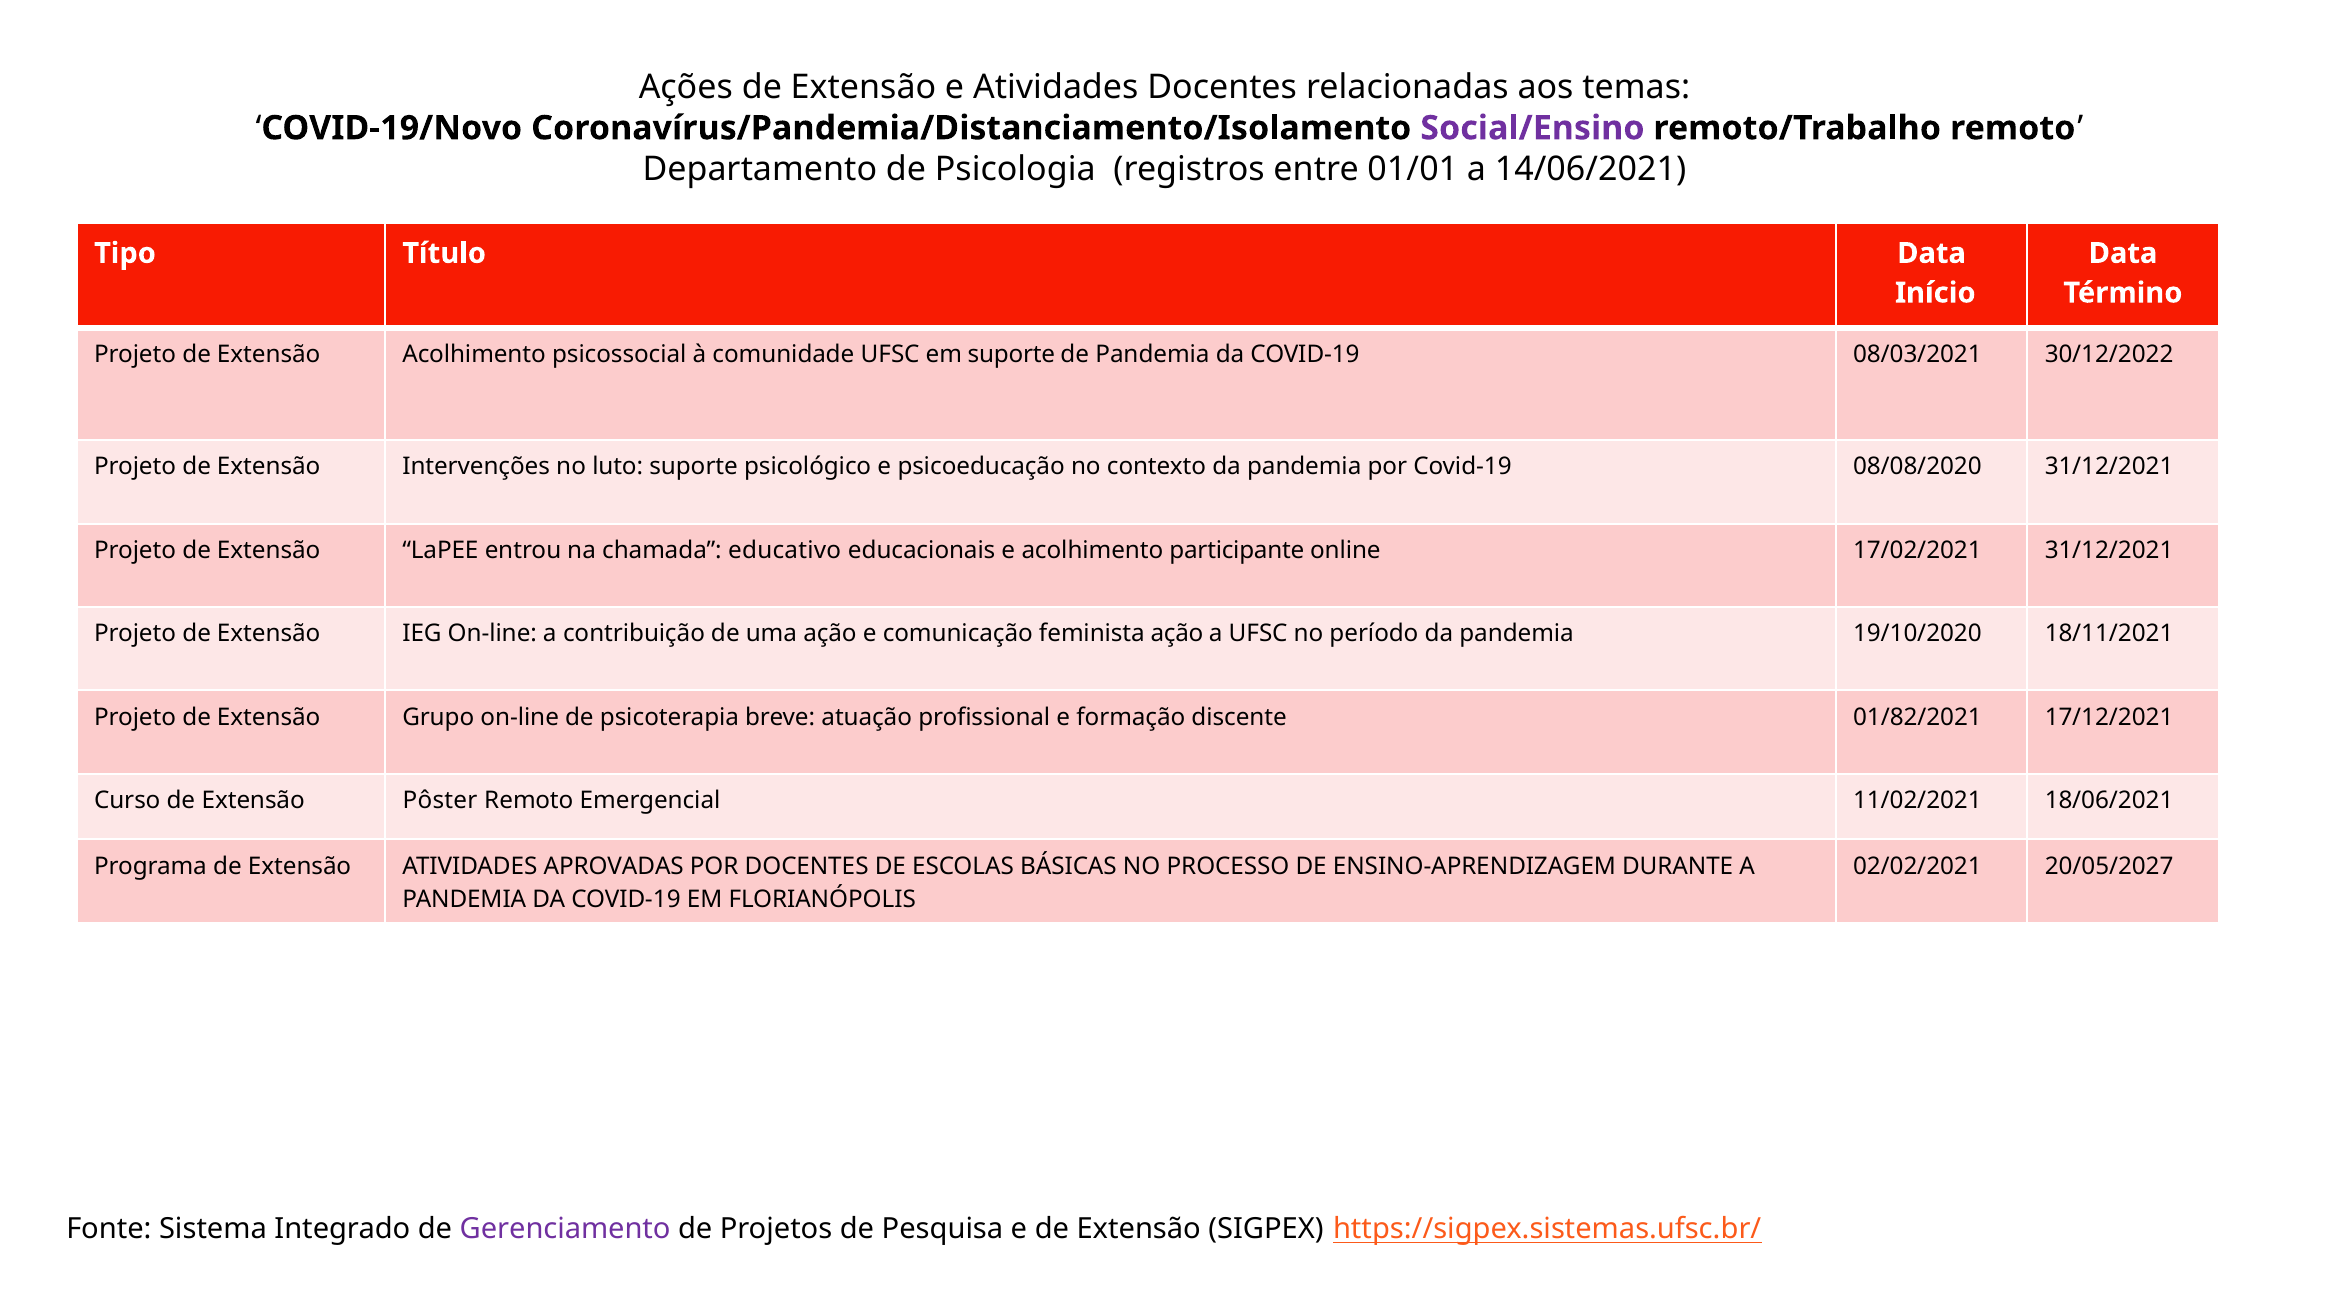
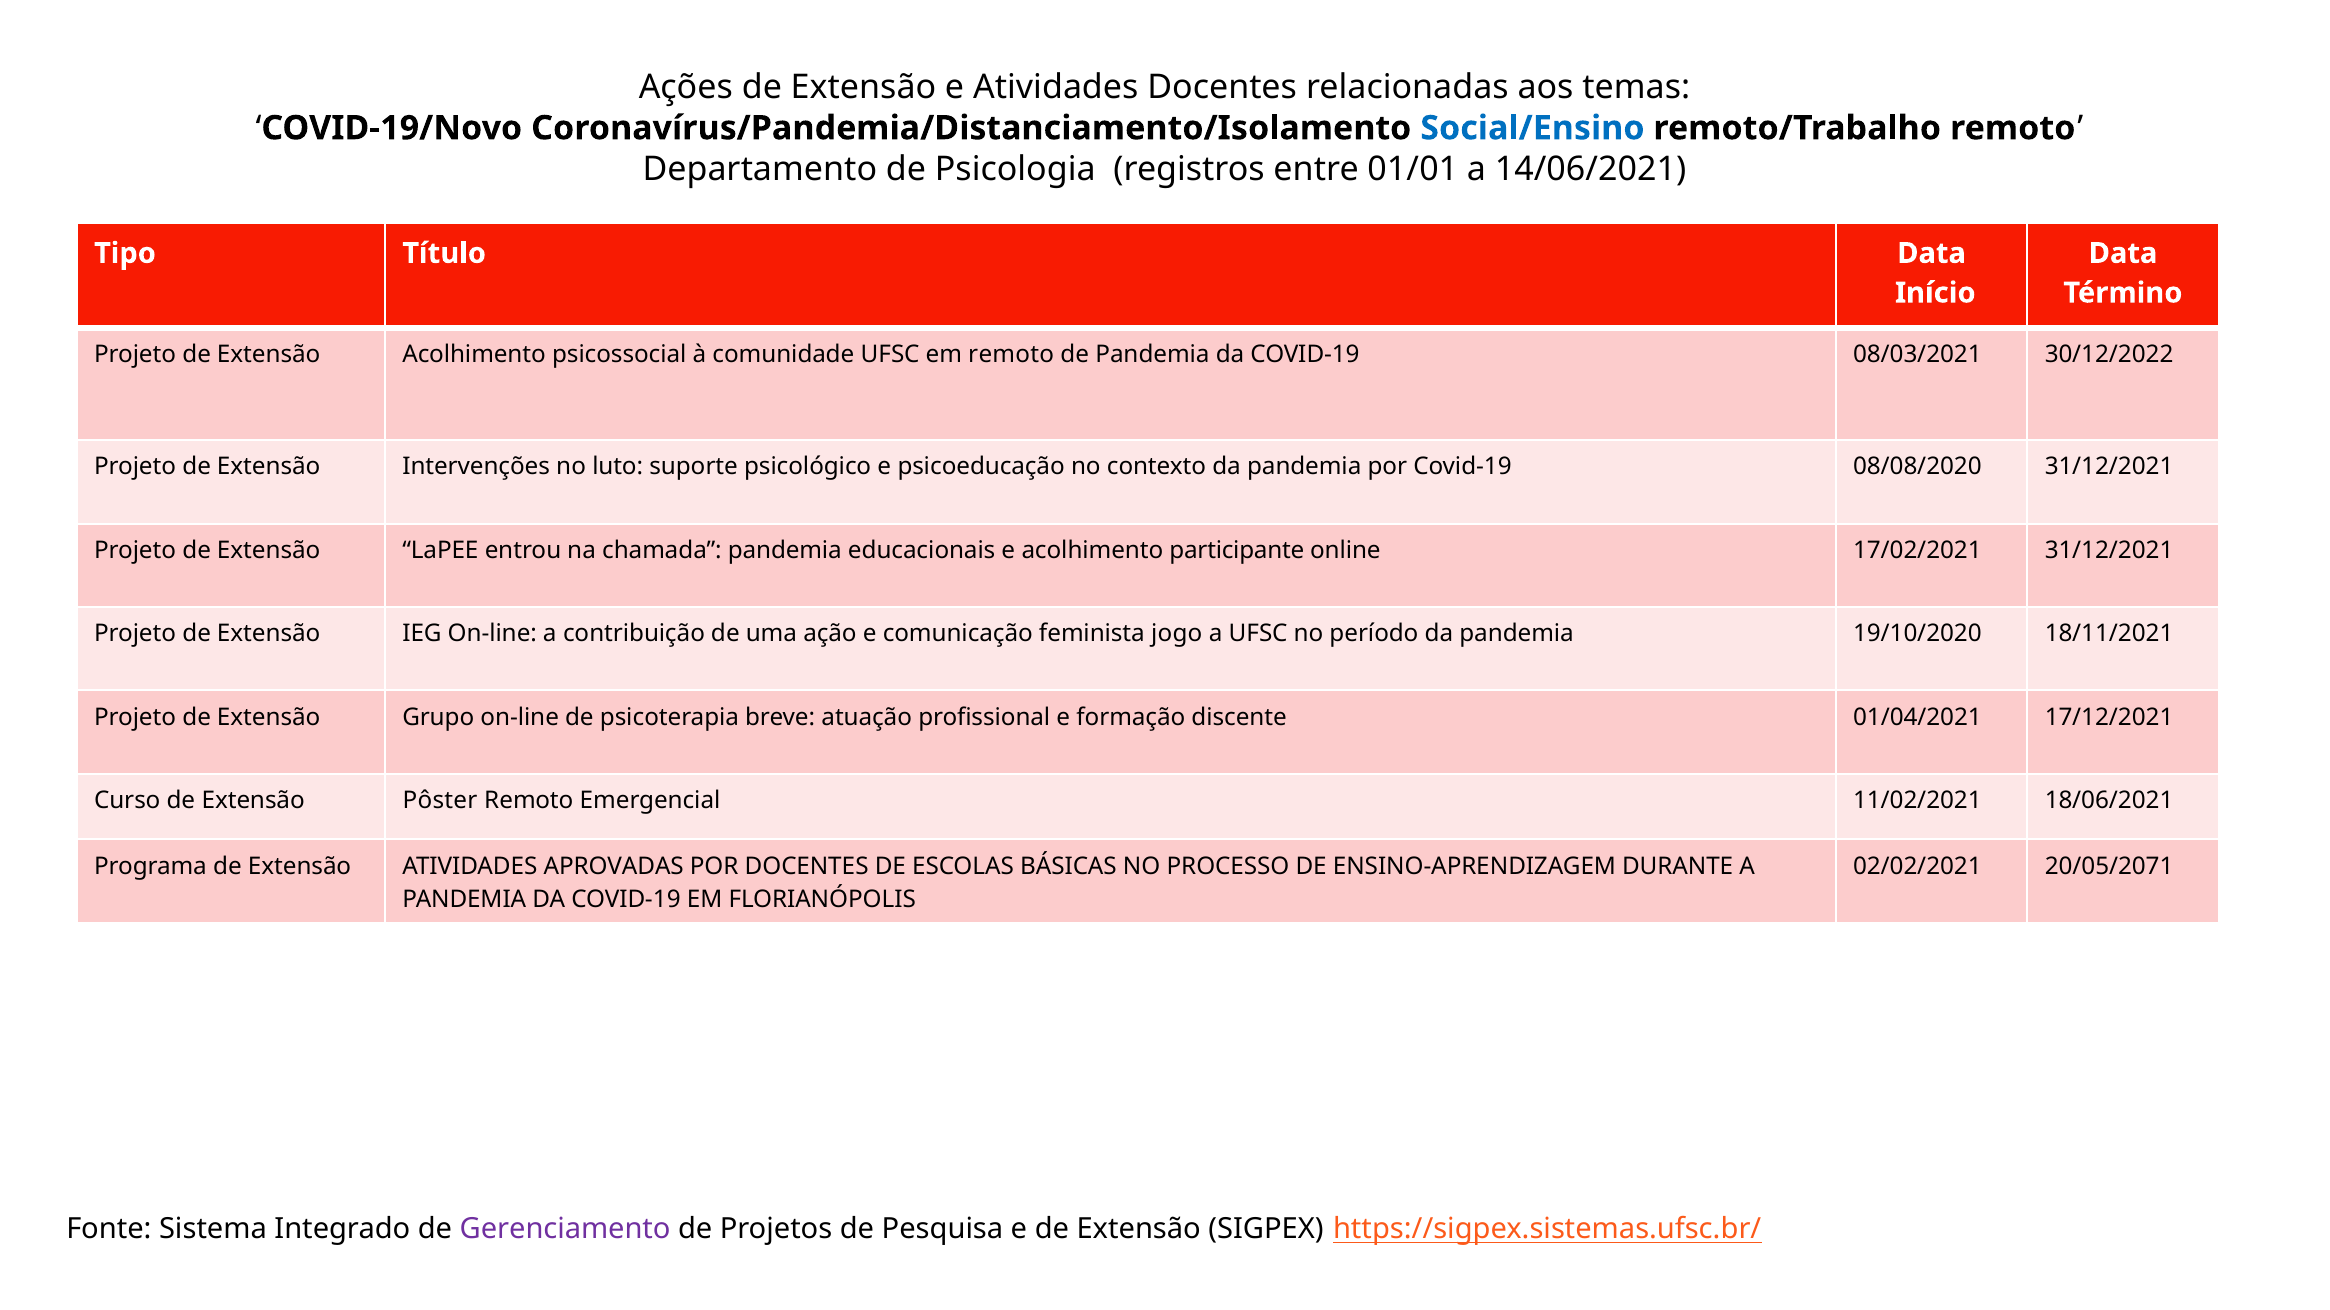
Social/Ensino colour: purple -> blue
em suporte: suporte -> remoto
chamada educativo: educativo -> pandemia
feminista ação: ação -> jogo
01/82/2021: 01/82/2021 -> 01/04/2021
20/05/2027: 20/05/2027 -> 20/05/2071
